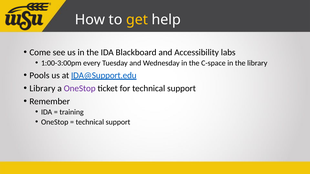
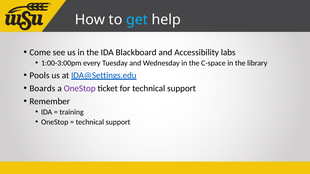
get colour: yellow -> light blue
IDA@Support.edu: IDA@Support.edu -> IDA@Settings.edu
Library at (42, 89): Library -> Boards
